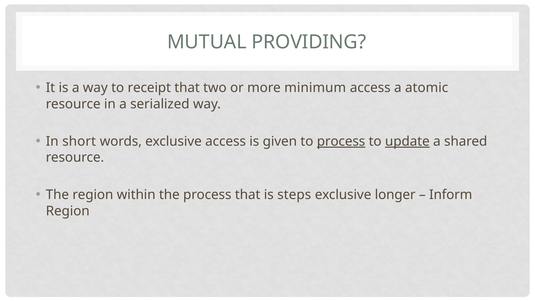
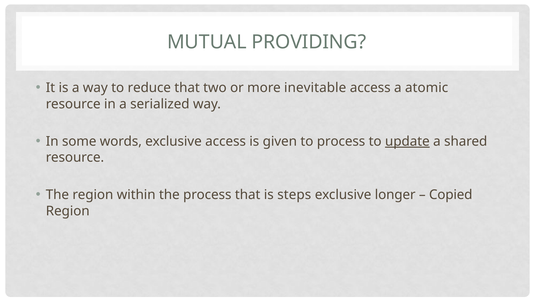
receipt: receipt -> reduce
minimum: minimum -> inevitable
short: short -> some
process at (341, 141) underline: present -> none
Inform: Inform -> Copied
